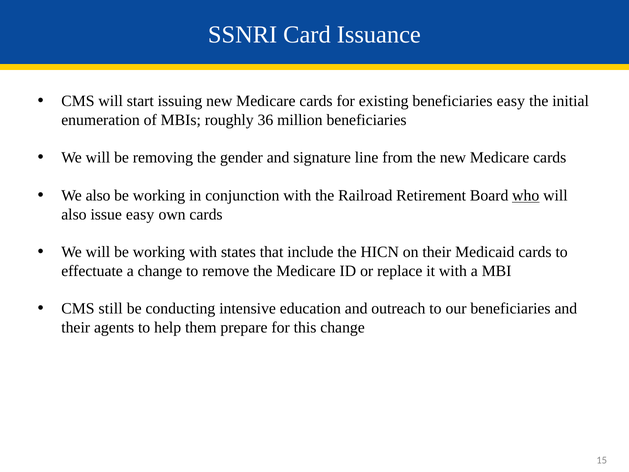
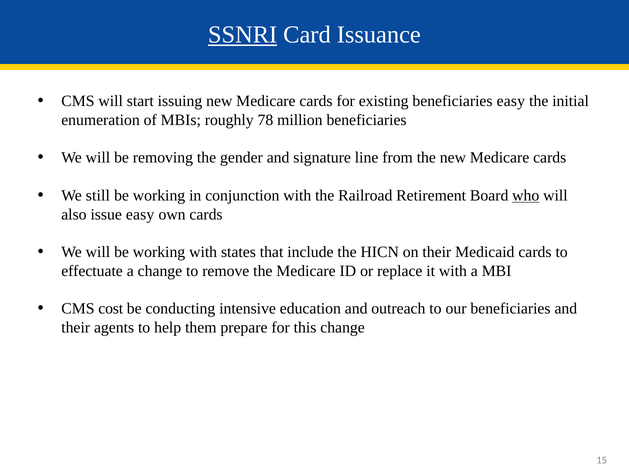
SSNRI underline: none -> present
36: 36 -> 78
We also: also -> still
still: still -> cost
